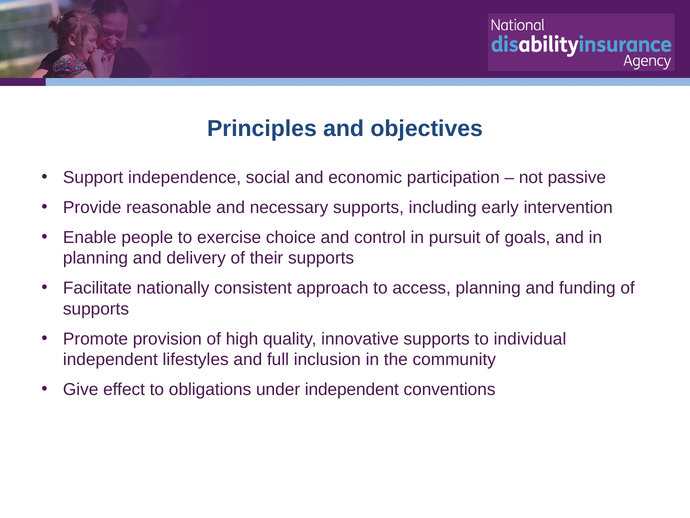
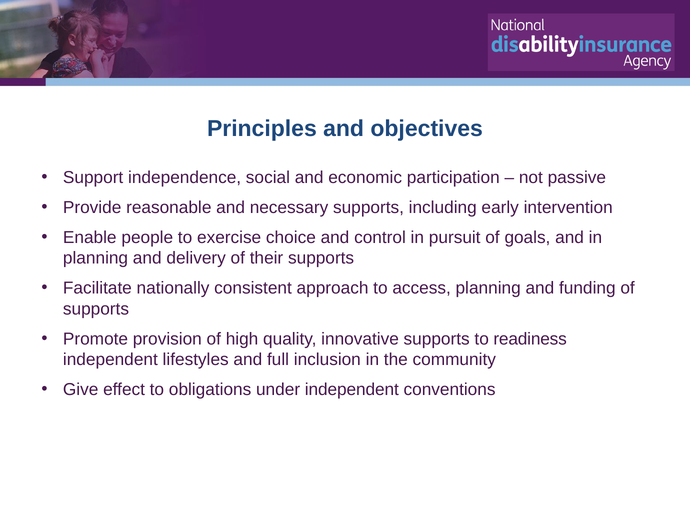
individual: individual -> readiness
